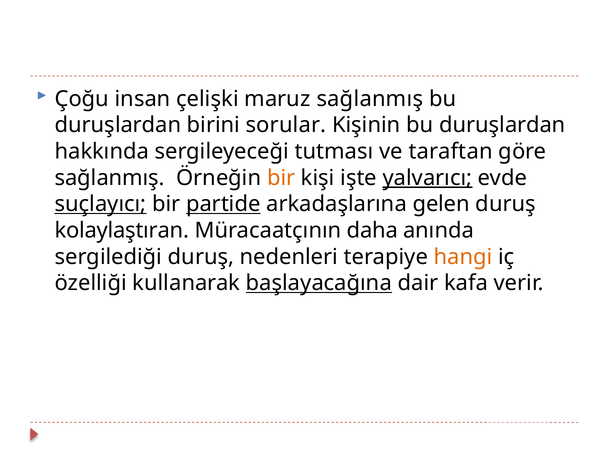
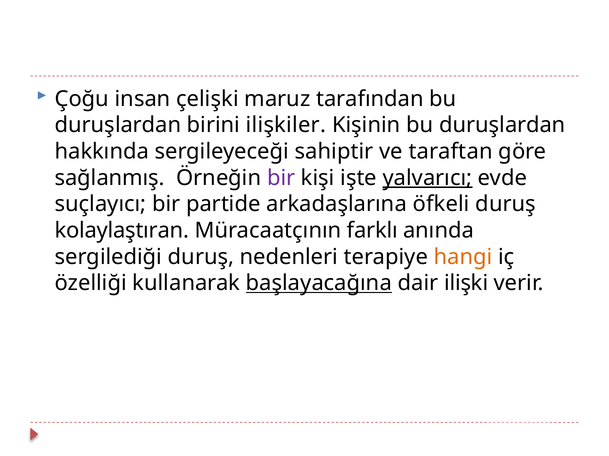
maruz sağlanmış: sağlanmış -> tarafından
sorular: sorular -> ilişkiler
tutması: tutması -> sahiptir
bir at (281, 178) colour: orange -> purple
suçlayıcı underline: present -> none
partide underline: present -> none
gelen: gelen -> öfkeli
daha: daha -> farklı
kafa: kafa -> ilişki
